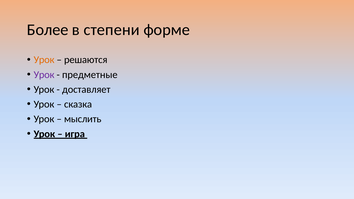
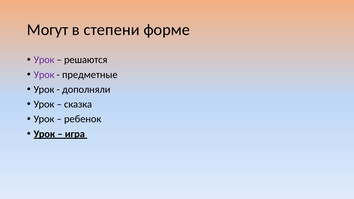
Более: Более -> Могут
Урок at (44, 60) colour: orange -> purple
доставляет: доставляет -> дополняли
мыслить: мыслить -> ребенок
